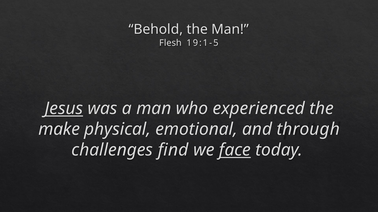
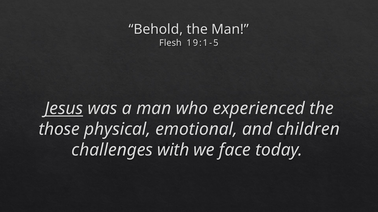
make: make -> those
through: through -> children
find: find -> with
face underline: present -> none
